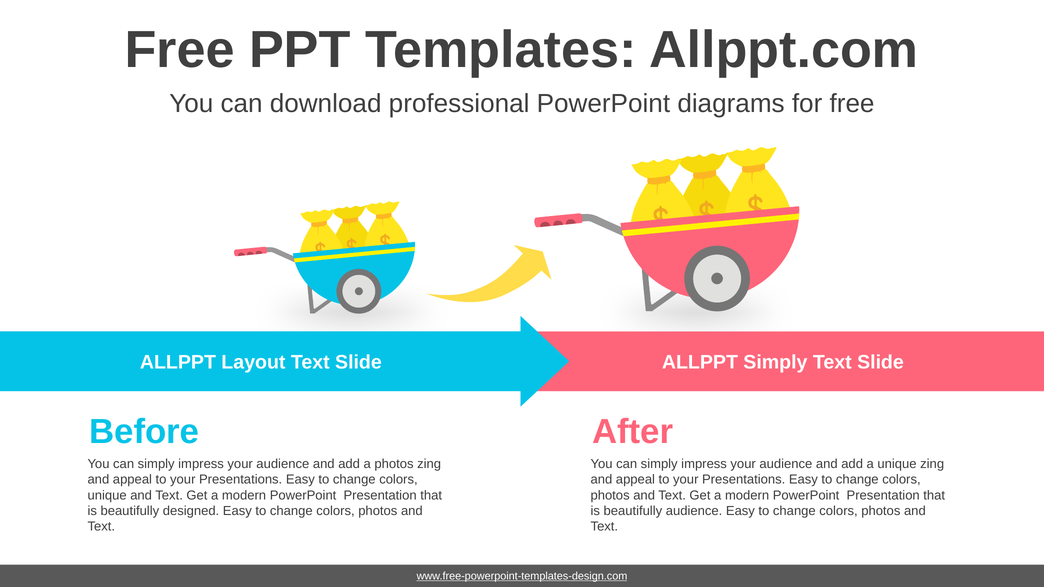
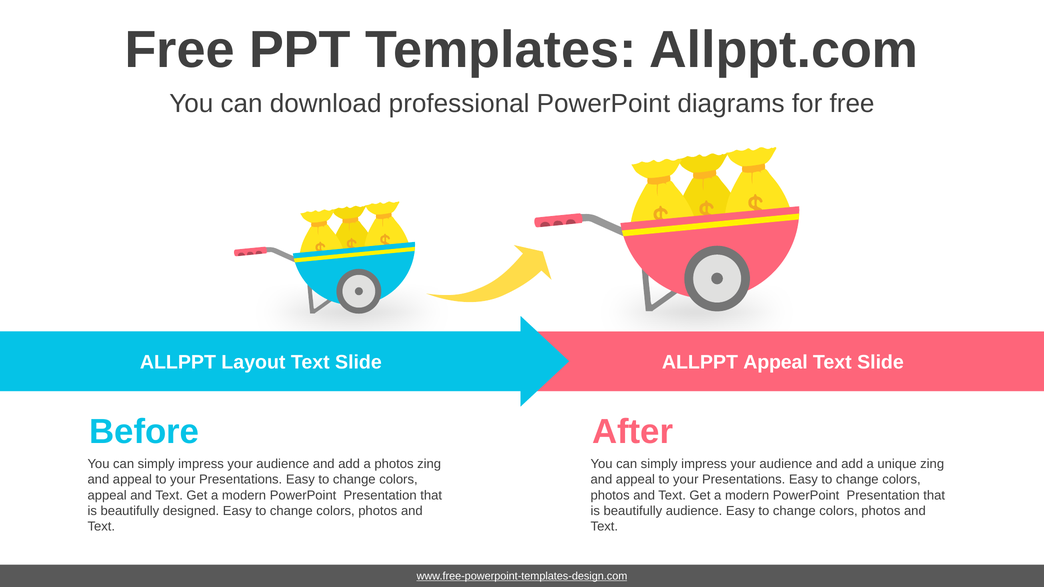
ALLPPT Simply: Simply -> Appeal
unique at (107, 495): unique -> appeal
